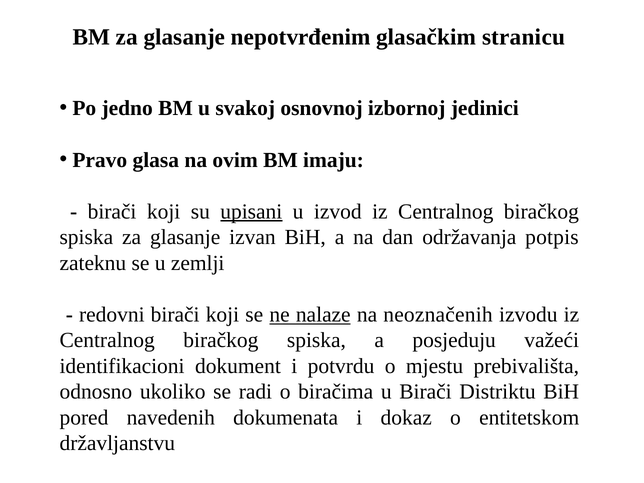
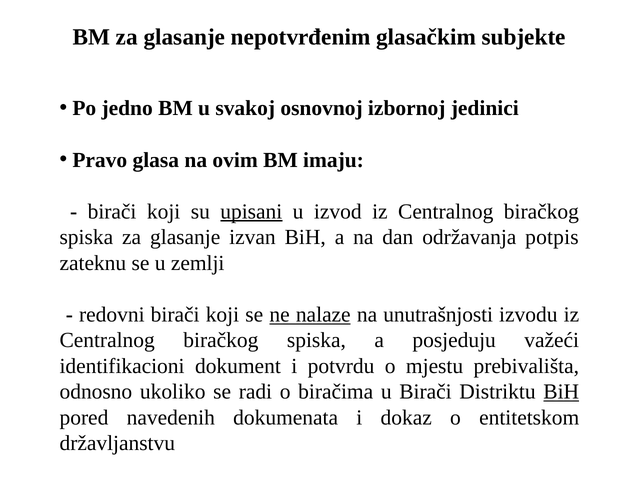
stranicu: stranicu -> subjekte
neoznačenih: neoznačenih -> unutrašnjosti
BiH at (561, 392) underline: none -> present
